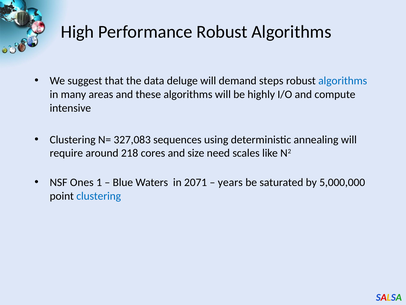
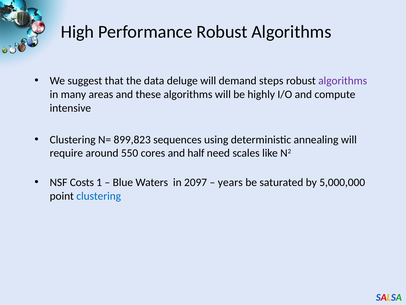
algorithms at (343, 81) colour: blue -> purple
327,083: 327,083 -> 899,823
218: 218 -> 550
size: size -> half
Ones: Ones -> Costs
2071: 2071 -> 2097
